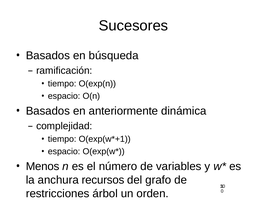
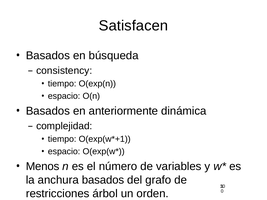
Sucesores: Sucesores -> Satisfacen
ramificación: ramificación -> consistency
anchura recursos: recursos -> basados
